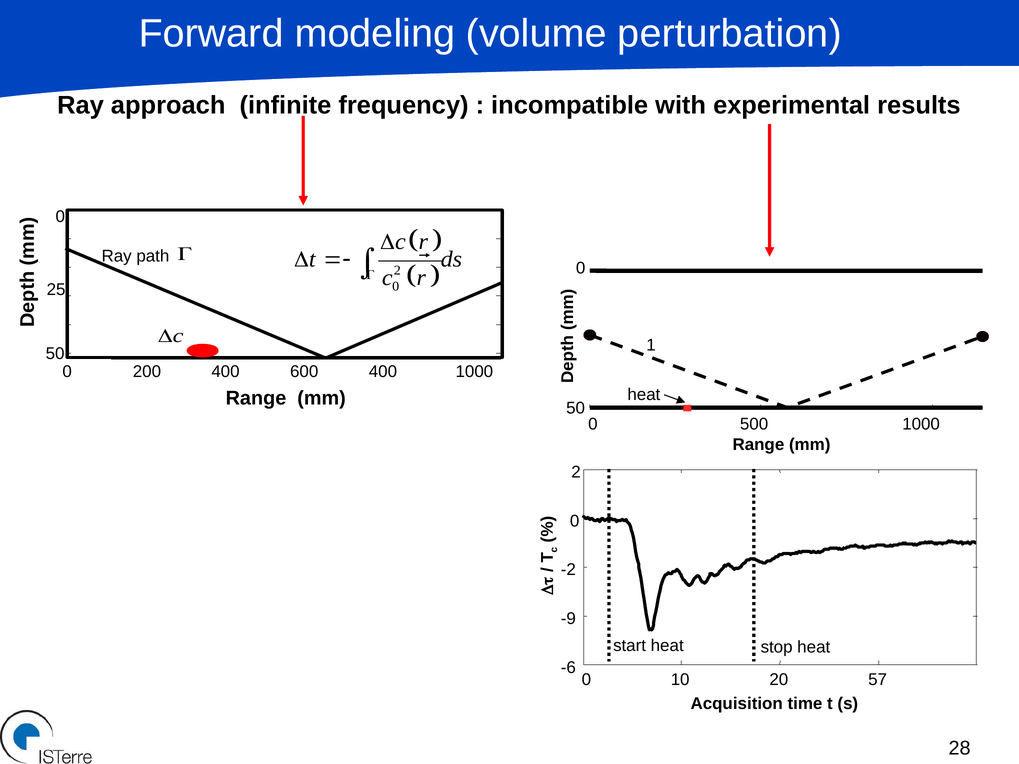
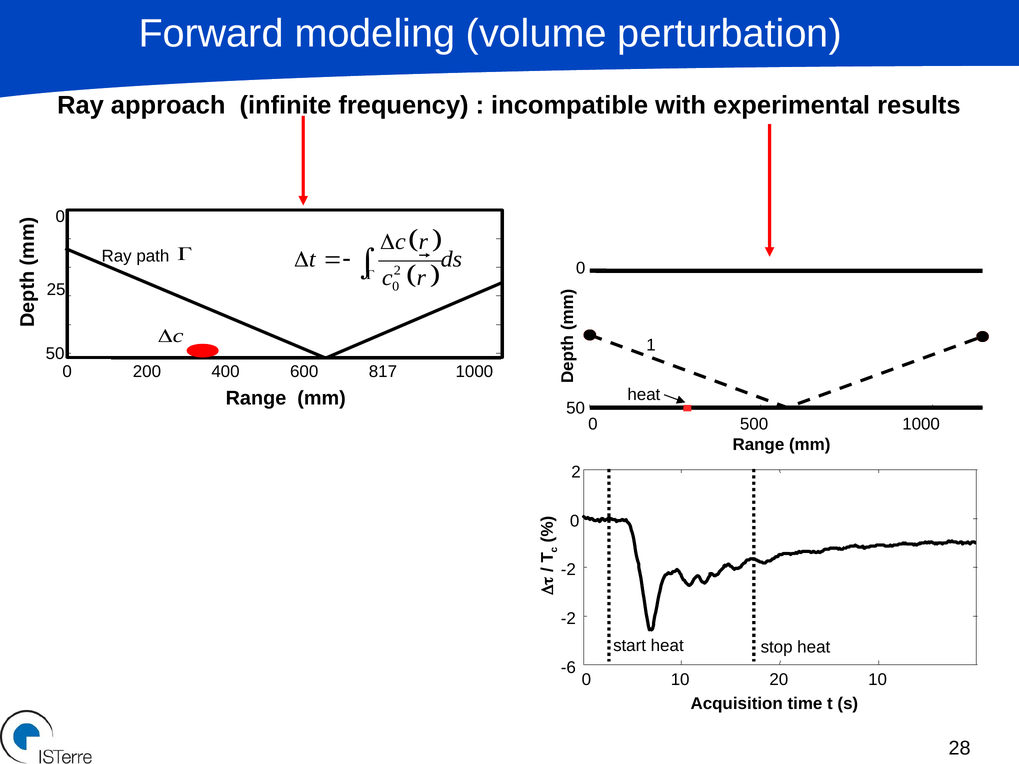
600 400: 400 -> 817
-9 at (568, 619): -9 -> -2
20 57: 57 -> 10
